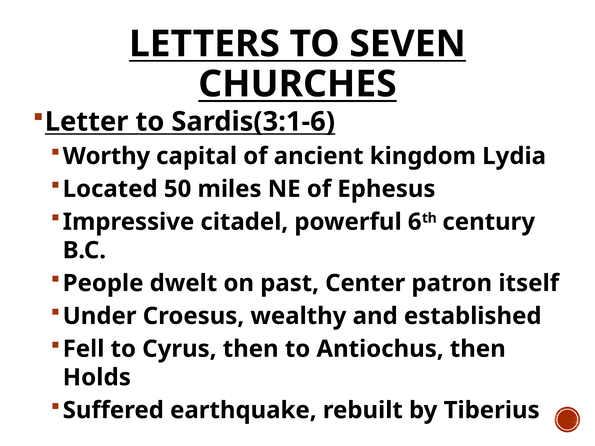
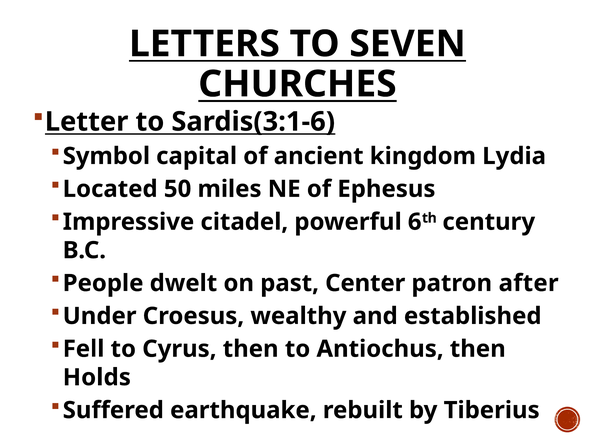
Worthy: Worthy -> Symbol
itself: itself -> after
